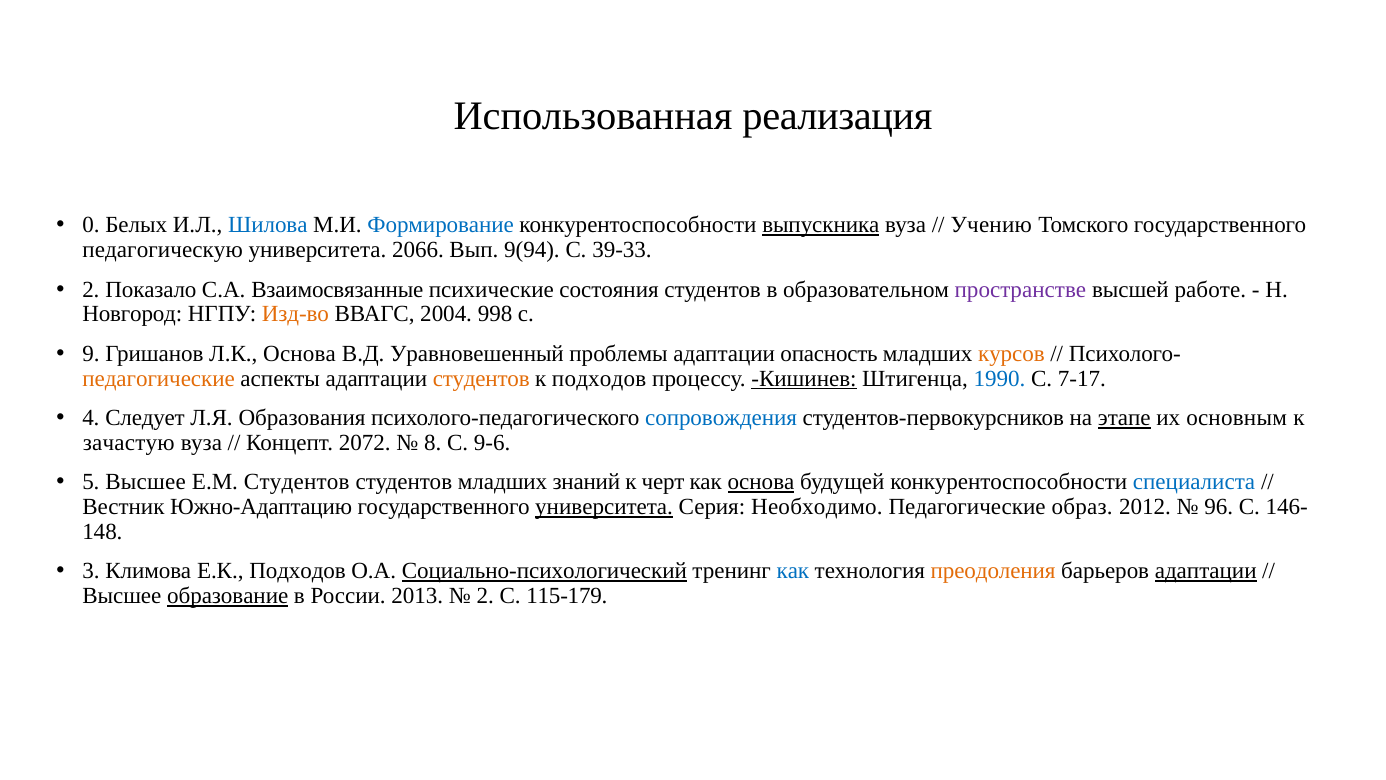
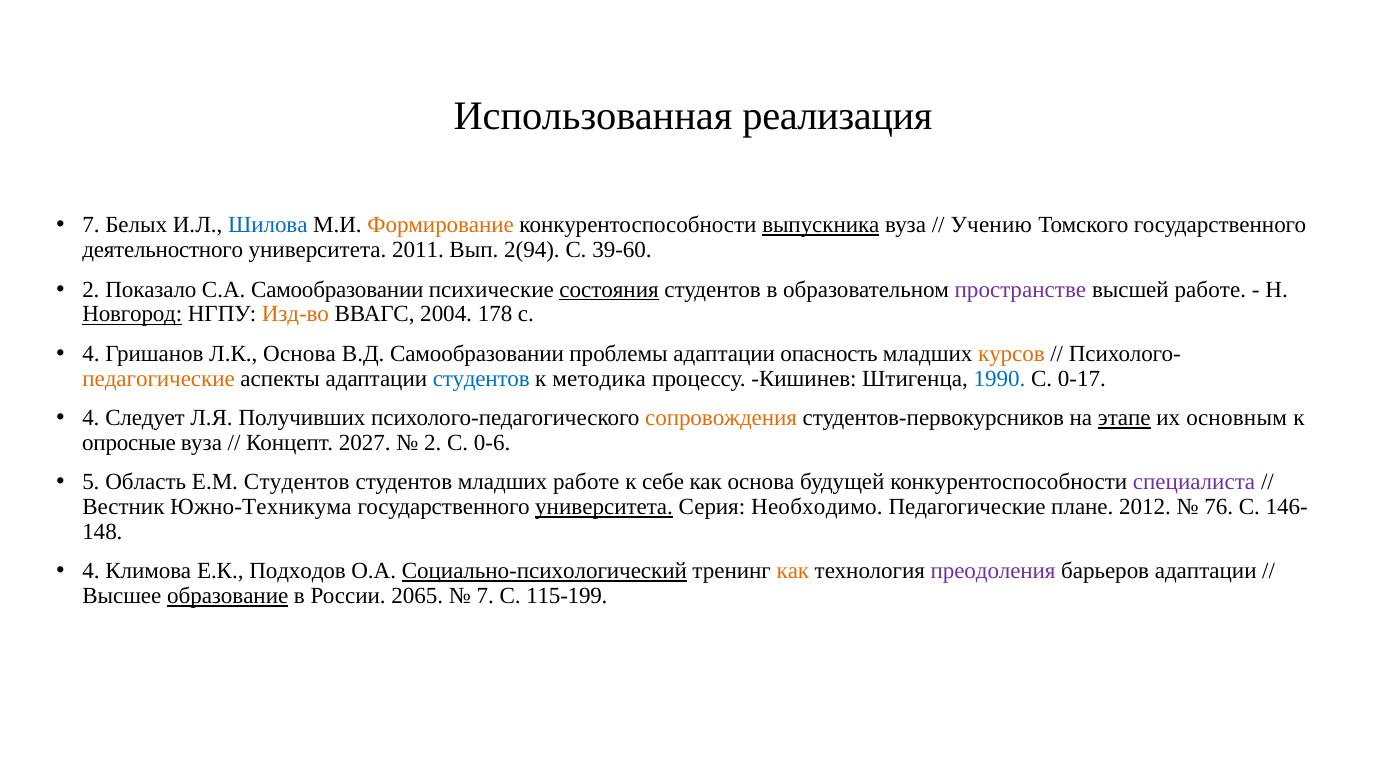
0 at (91, 225): 0 -> 7
Формирование colour: blue -> orange
педагогическую: педагогическую -> деятельностного
2066: 2066 -> 2011
9(94: 9(94 -> 2(94
39-33: 39-33 -> 39-60
С.А Взаимосвязанные: Взаимосвязанные -> Самообразовании
состояния underline: none -> present
Новгород underline: none -> present
998: 998 -> 178
9 at (91, 353): 9 -> 4
В.Д Уравновешенный: Уравновешенный -> Самообразовании
студентов at (481, 378) colour: orange -> blue
к подходов: подходов -> методика
Кишинев underline: present -> none
7-17: 7-17 -> 0-17
Образования: Образования -> Получивших
сопровождения colour: blue -> orange
зачастую: зачастую -> опросные
2072: 2072 -> 2027
8 at (433, 443): 8 -> 2
9-6: 9-6 -> 0-6
5 Высшее: Высшее -> Область
младших знаний: знаний -> работе
черт: черт -> себе
основа at (761, 482) underline: present -> none
специалиста colour: blue -> purple
Южно-Адаптацию: Южно-Адаптацию -> Южно-Техникума
образ: образ -> плане
96: 96 -> 76
3 at (91, 571): 3 -> 4
как at (793, 571) colour: blue -> orange
преодоления colour: orange -> purple
адаптации at (1206, 571) underline: present -> none
2013: 2013 -> 2065
2 at (485, 596): 2 -> 7
115-179: 115-179 -> 115-199
